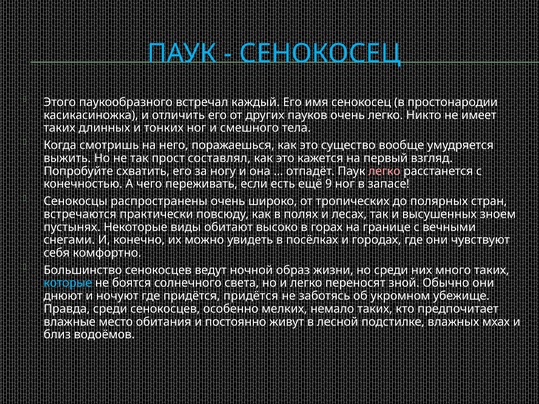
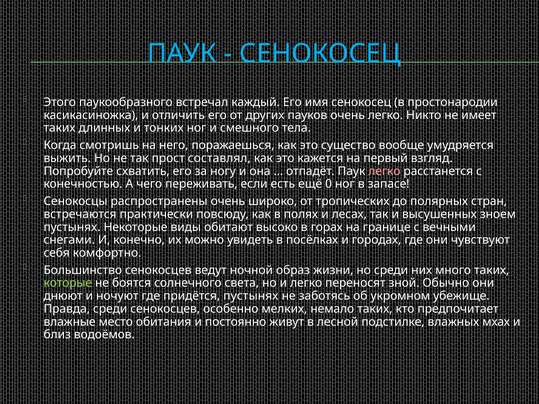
9: 9 -> 0
которые colour: light blue -> light green
придётся придётся: придётся -> пустынях
